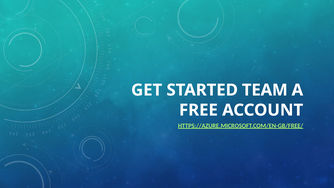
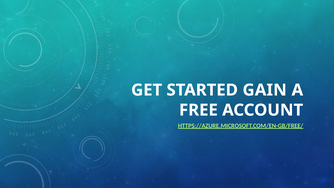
TEAM: TEAM -> GAIN
